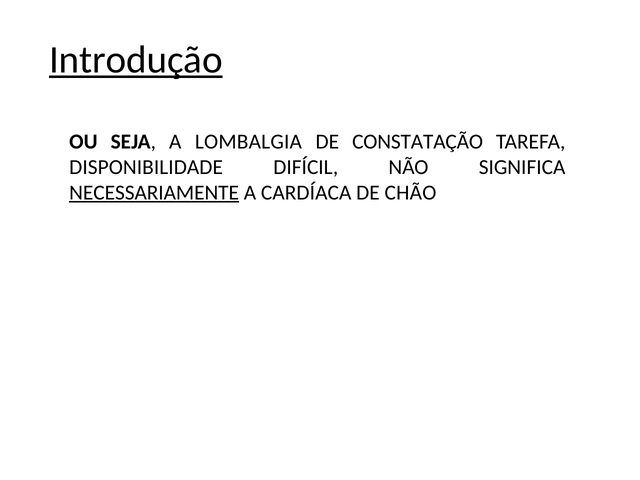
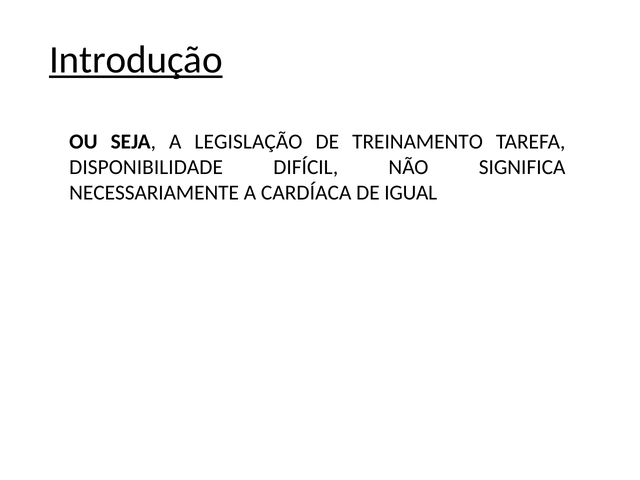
LOMBALGIA: LOMBALGIA -> LEGISLAÇÃO
CONSTATAÇÃO: CONSTATAÇÃO -> TREINAMENTO
NECESSARIAMENTE underline: present -> none
CHÃO: CHÃO -> IGUAL
